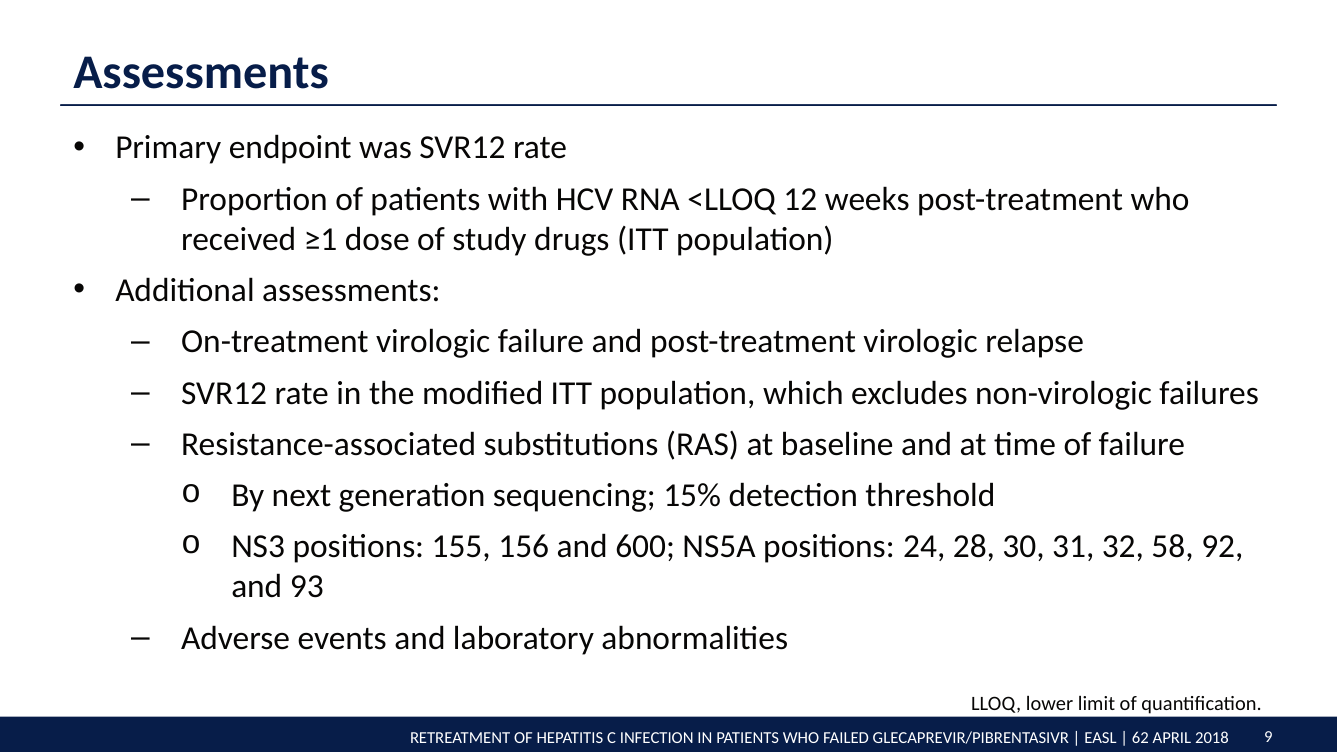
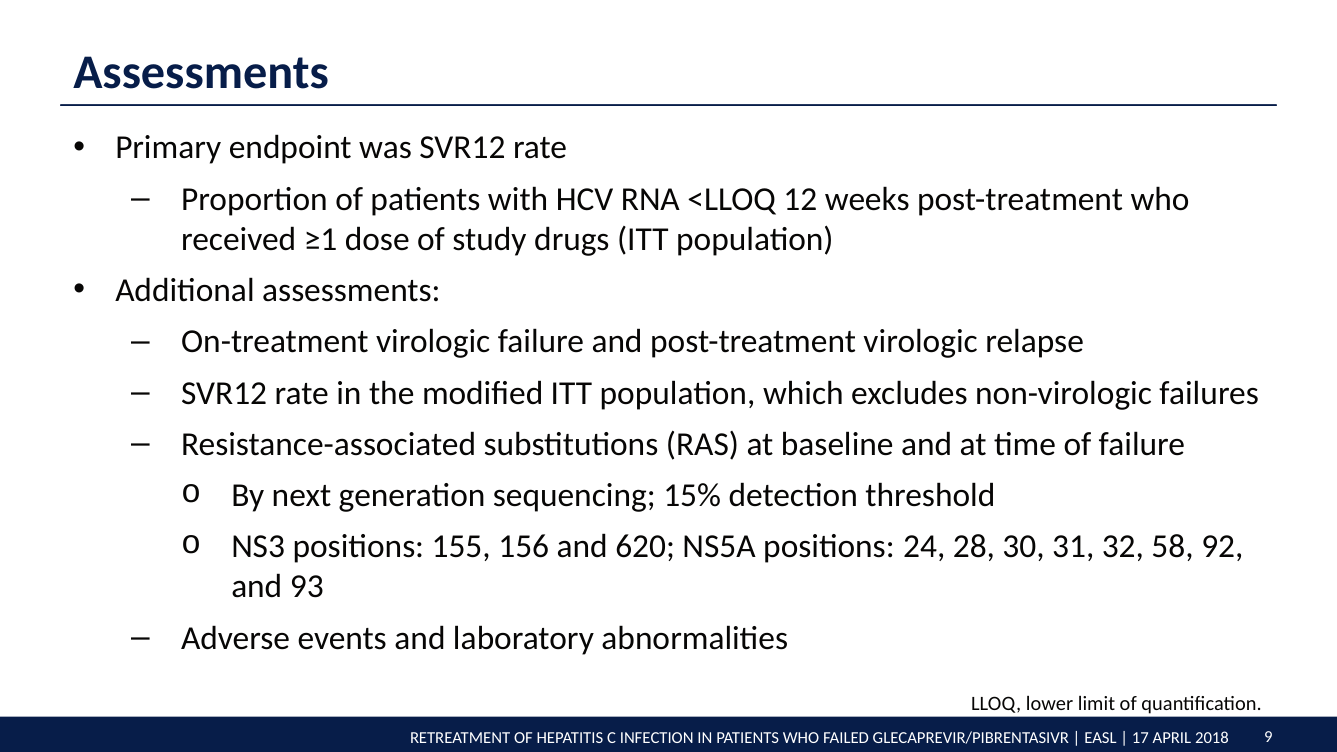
600: 600 -> 620
62: 62 -> 17
